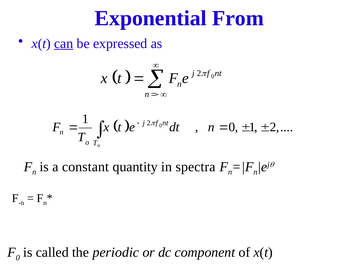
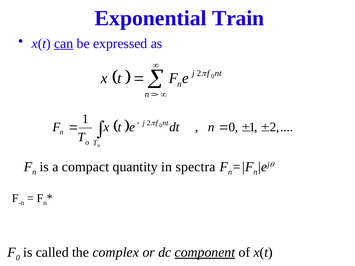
From: From -> Train
constant: constant -> compact
periodic: periodic -> complex
component underline: none -> present
